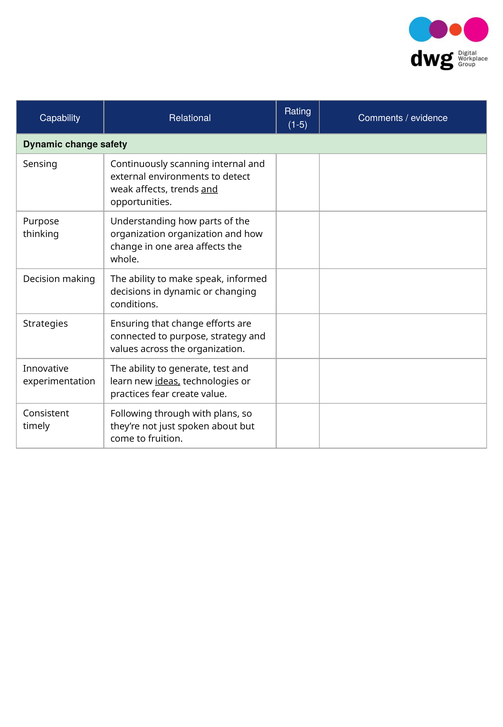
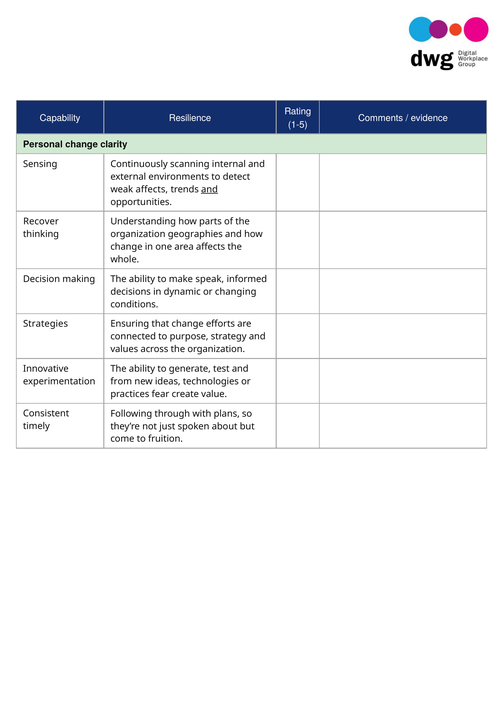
Relational: Relational -> Resilience
Dynamic at (43, 144): Dynamic -> Personal
safety: safety -> clarity
Purpose at (41, 221): Purpose -> Recover
organization organization: organization -> geographies
learn: learn -> from
ideas underline: present -> none
